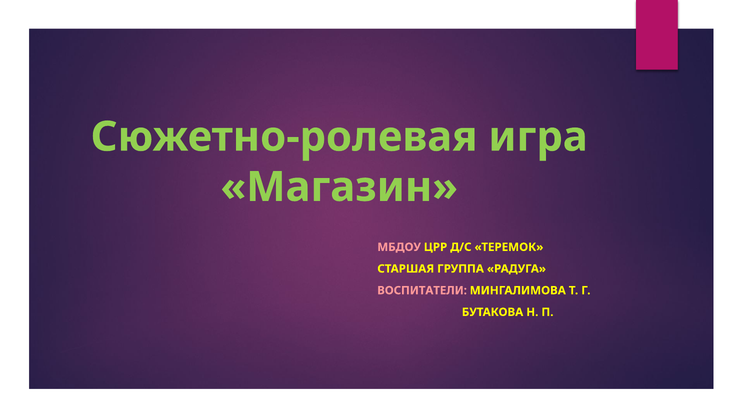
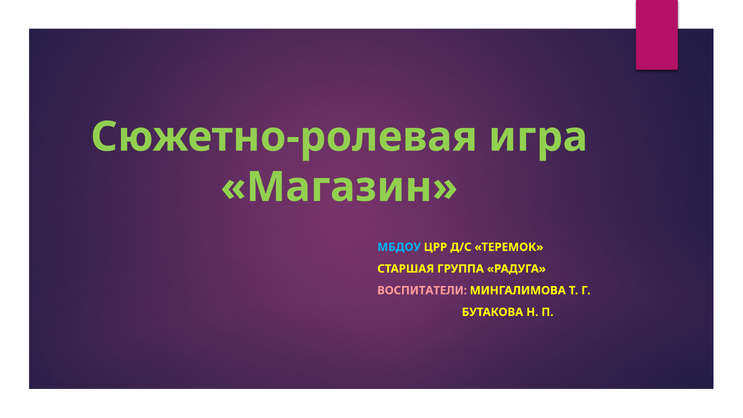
МБДОУ colour: pink -> light blue
